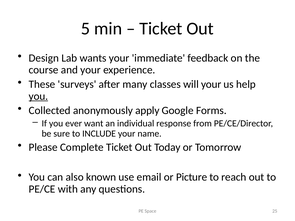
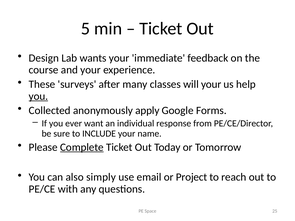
Complete underline: none -> present
known: known -> simply
Picture: Picture -> Project
